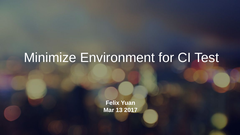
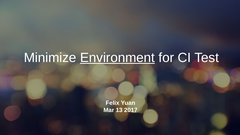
Environment underline: none -> present
